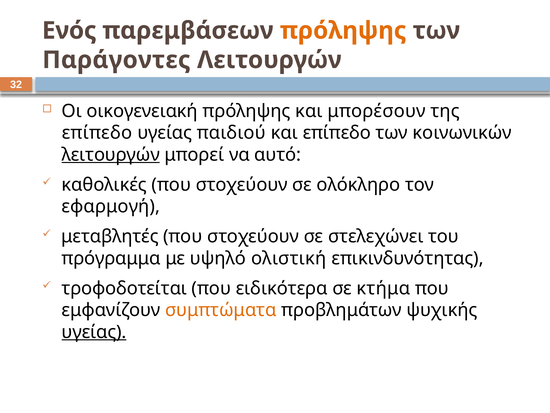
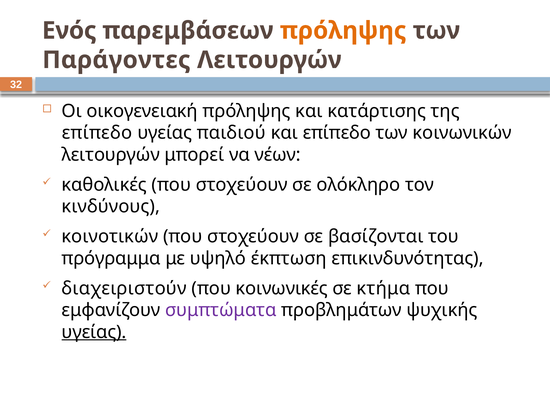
μπορέσουν: μπορέσουν -> κατάρτισης
λειτουργών at (111, 155) underline: present -> none
αυτό: αυτό -> νέων
εφαρμογή: εφαρμογή -> κινδύνους
μεταβλητές: μεταβλητές -> κοινοτικών
στελεχώνει: στελεχώνει -> βασίζονται
ολιστική: ολιστική -> έκπτωση
τροφοδοτείται: τροφοδοτείται -> διαχειριστούν
ειδικότερα: ειδικότερα -> κοινωνικές
συμπτώματα colour: orange -> purple
